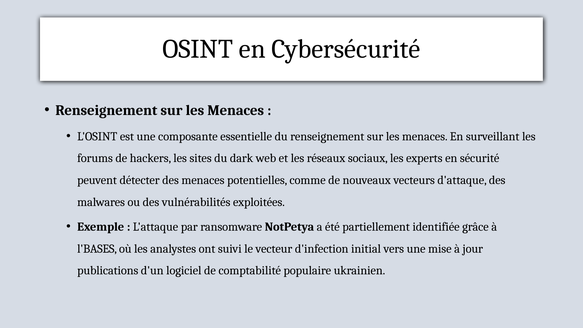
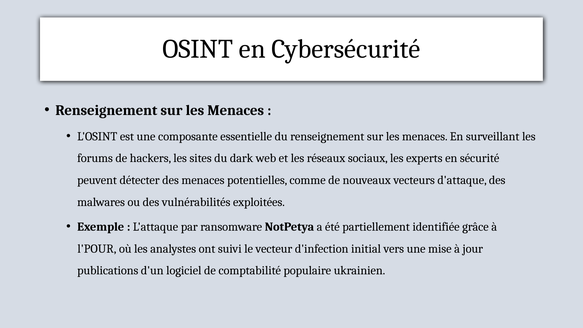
l'BASES: l'BASES -> l'POUR
